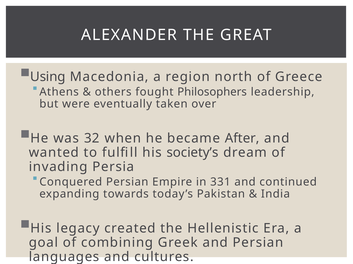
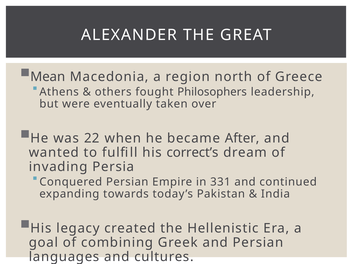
Using: Using -> Mean
32: 32 -> 22
society’s: society’s -> correct’s
